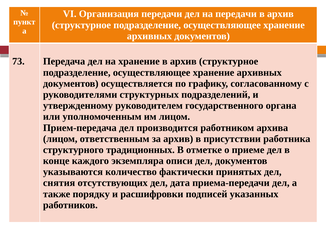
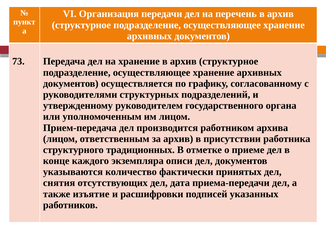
на передачи: передачи -> перечень
порядку: порядку -> изъятие
